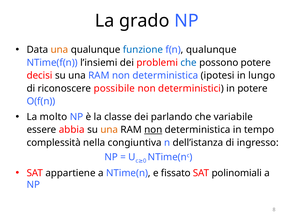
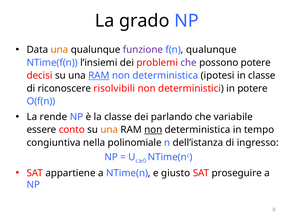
funzione colour: blue -> purple
che at (189, 63) colour: blue -> purple
RAM at (99, 75) underline: none -> present
in lungo: lungo -> classe
possibile: possibile -> risolvibili
molto: molto -> rende
abbia: abbia -> conto
complessità: complessità -> congiuntiva
congiuntiva: congiuntiva -> polinomiale
fissato: fissato -> giusto
polinomiali: polinomiali -> proseguire
